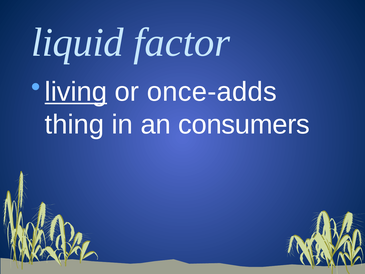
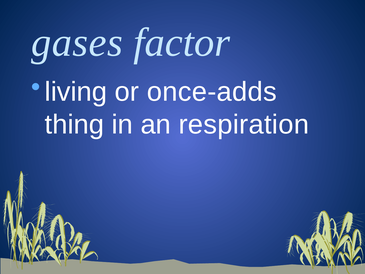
liquid: liquid -> gases
living underline: present -> none
consumers: consumers -> respiration
